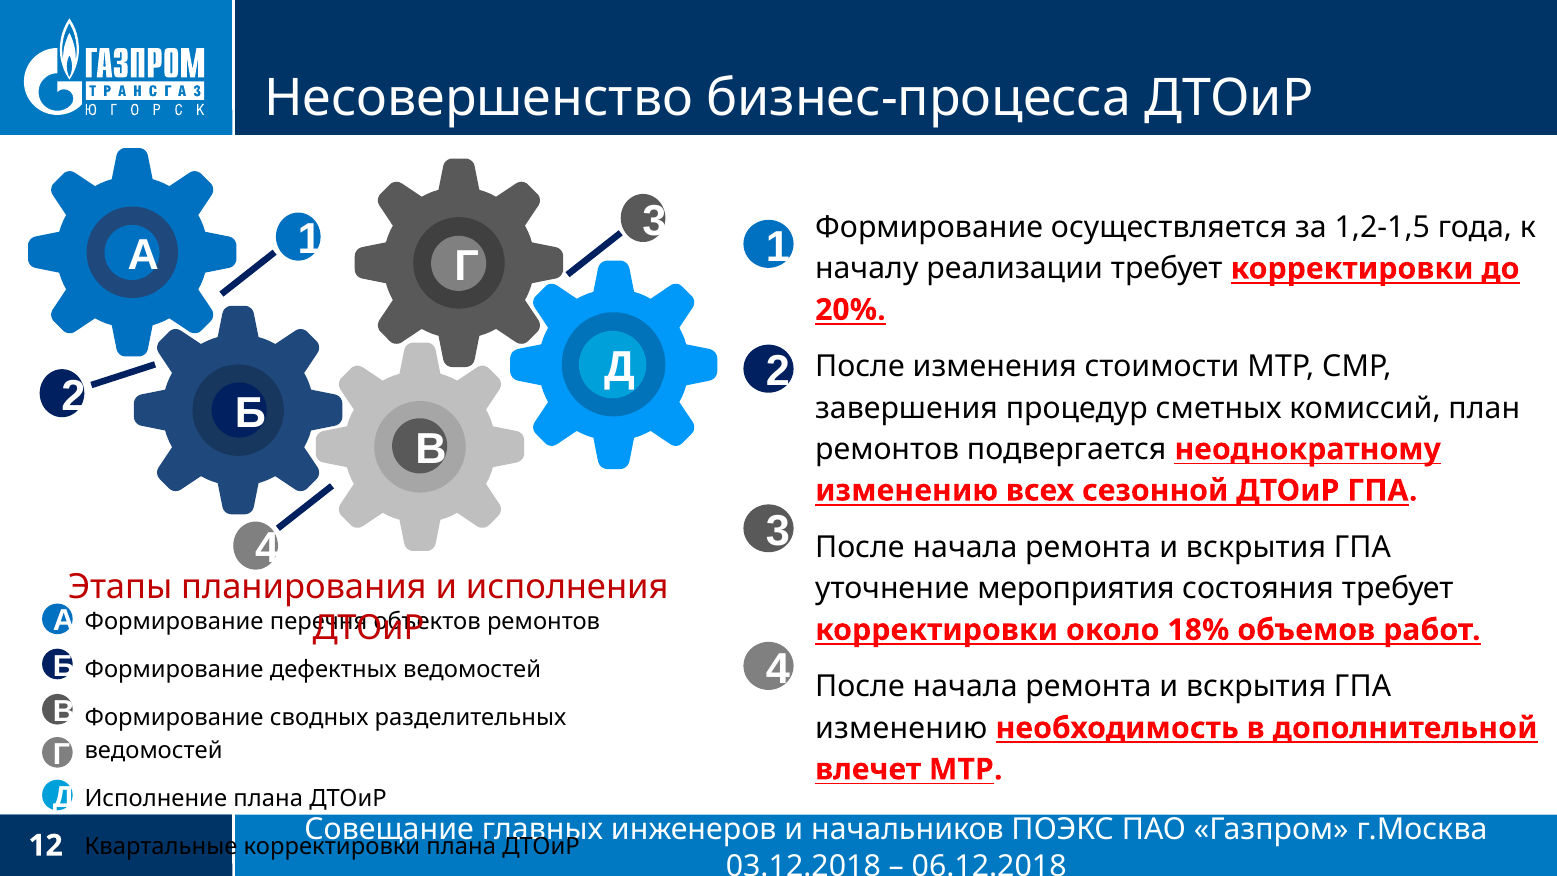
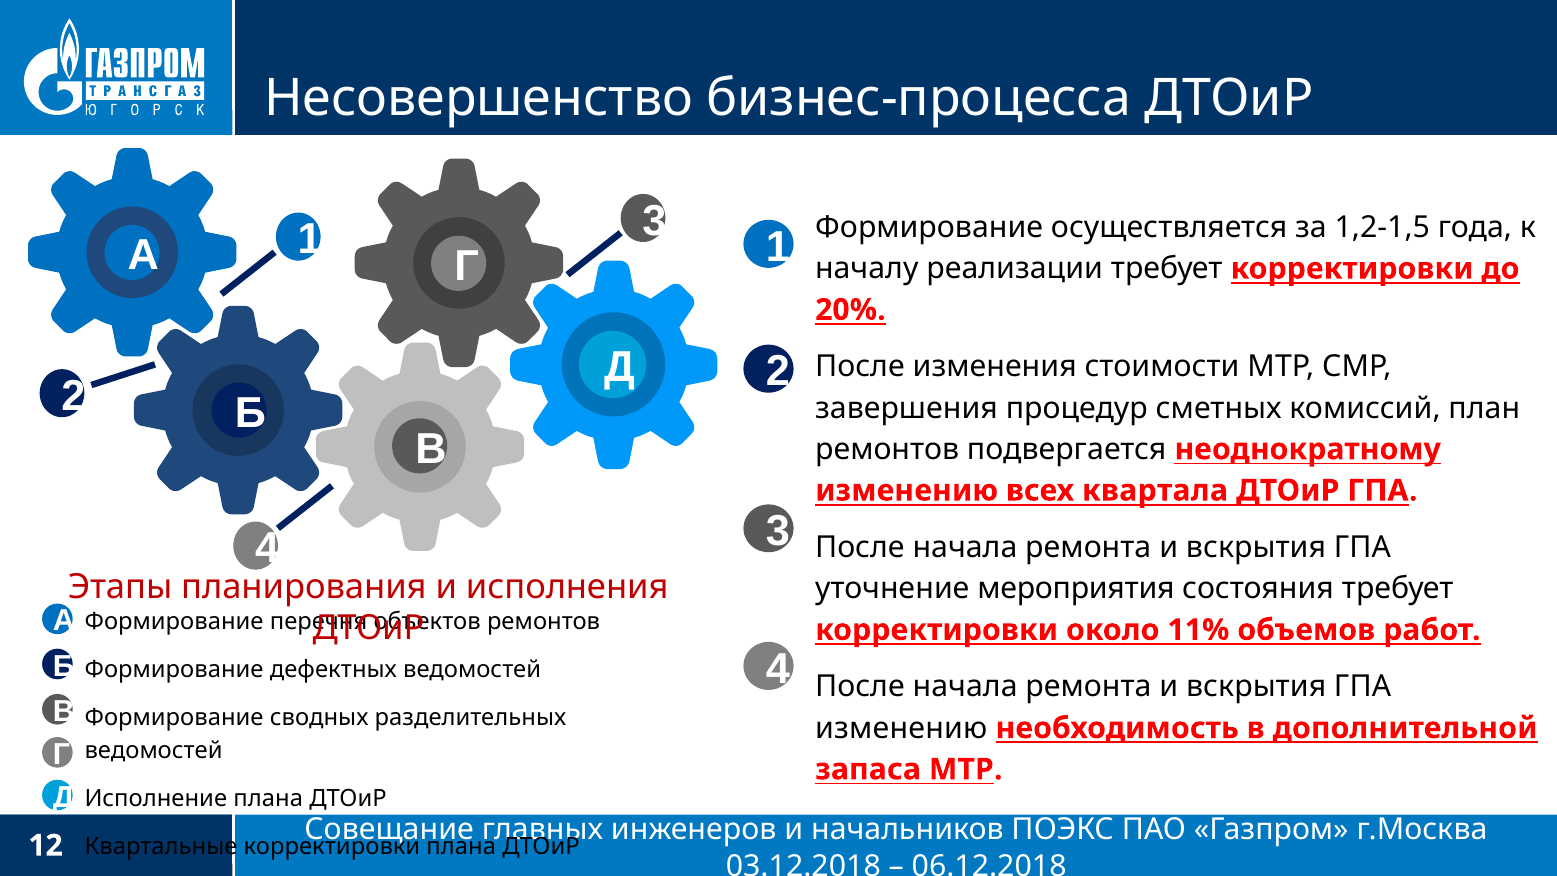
сезонной: сезонной -> квартала
18%: 18% -> 11%
влечет: влечет -> запаса
